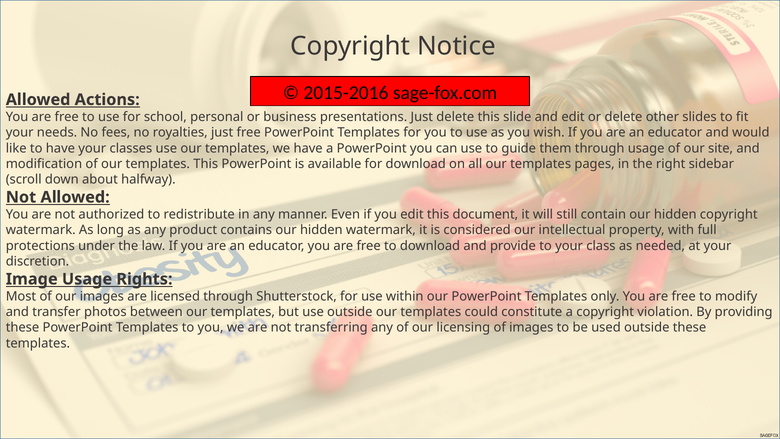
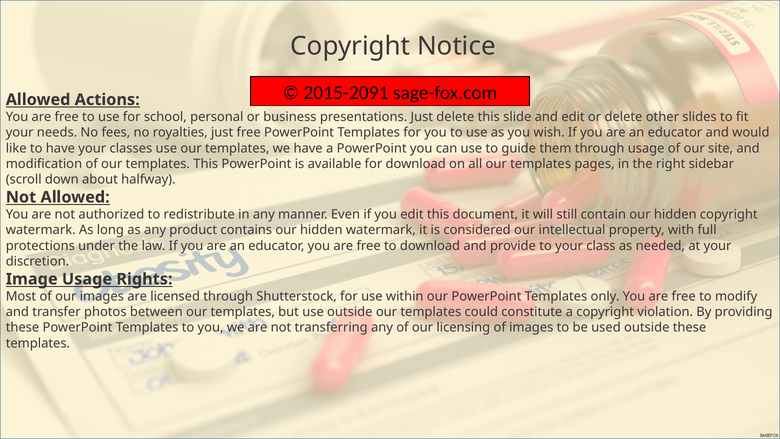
2015-2016: 2015-2016 -> 2015-2091
